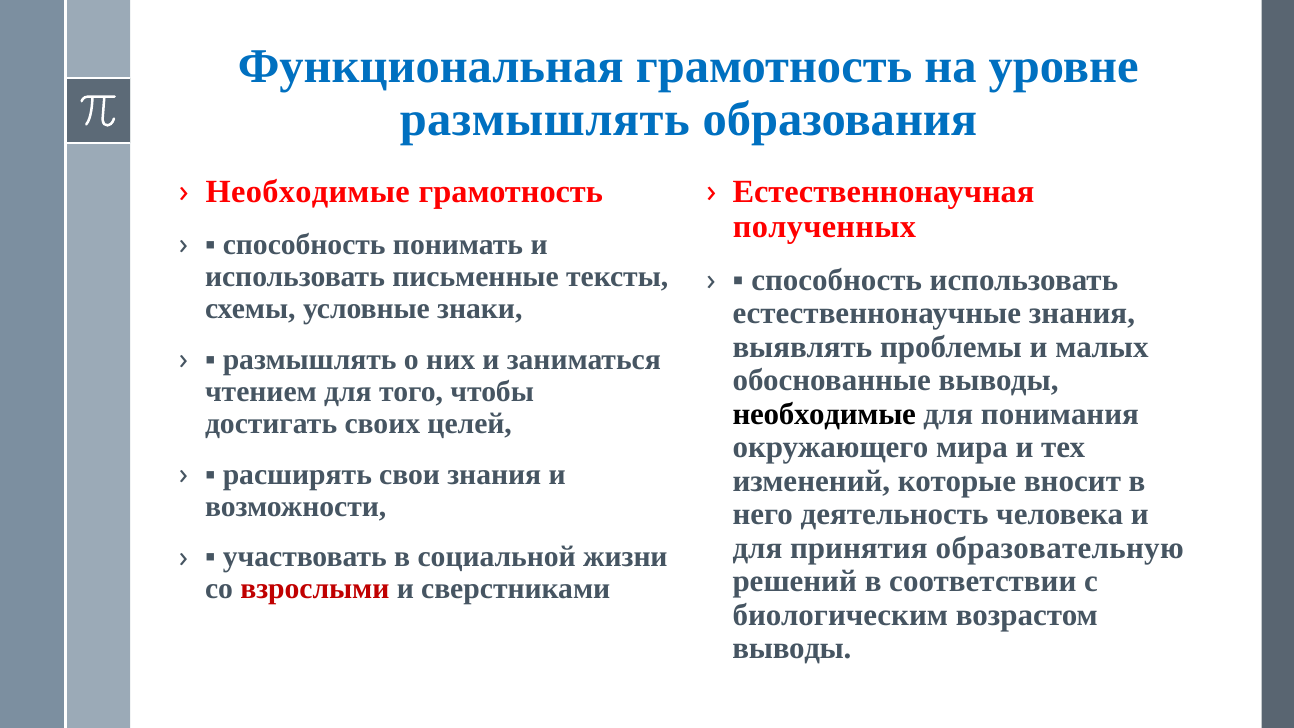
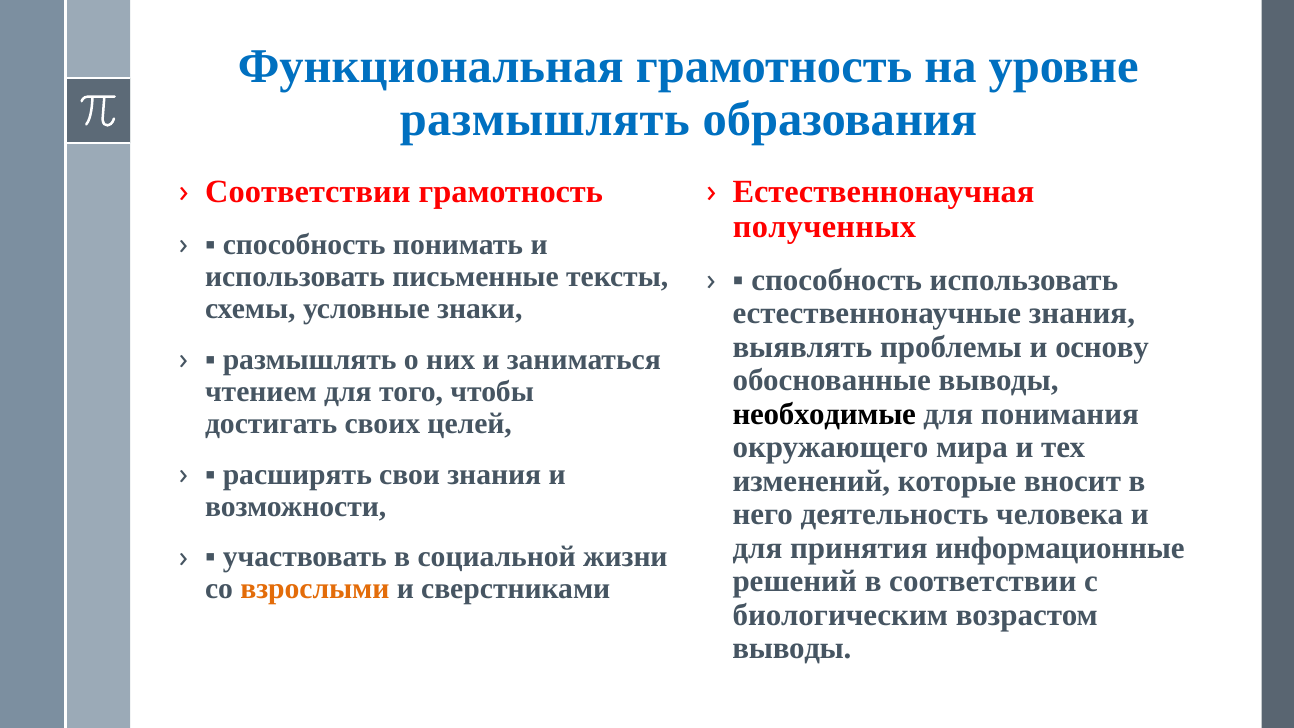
Необходимые at (308, 192): Необходимые -> Соответствии
малых: малых -> основу
образовательную: образовательную -> информационные
взрослыми colour: red -> orange
